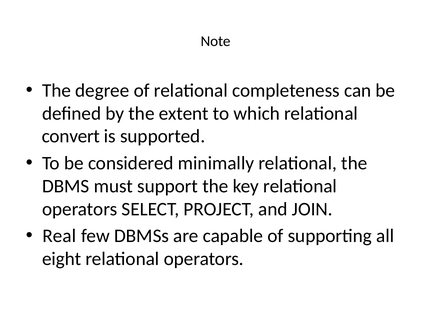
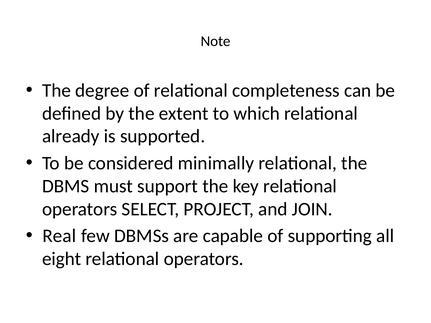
convert: convert -> already
